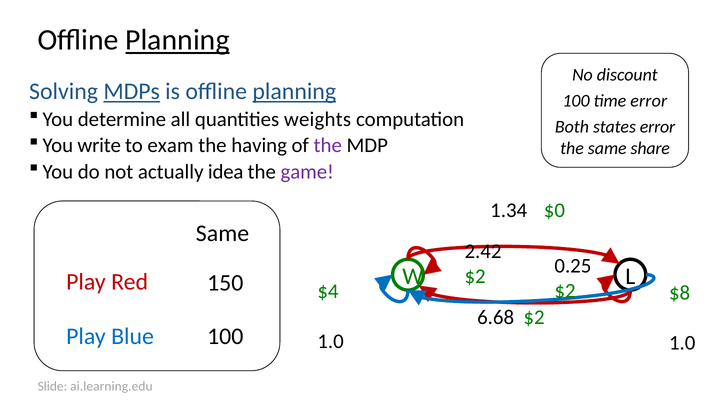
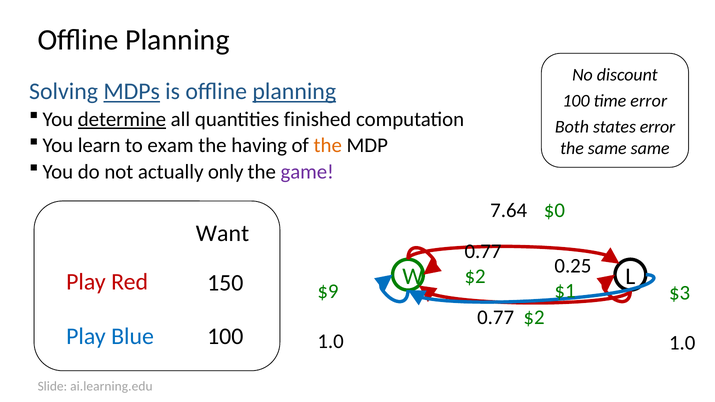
Planning at (177, 40) underline: present -> none
determine underline: none -> present
weights: weights -> finished
write: write -> learn
the at (328, 145) colour: purple -> orange
same share: share -> same
idea: idea -> only
1.34: 1.34 -> 7.64
Same at (222, 234): Same -> Want
2.42 at (483, 251): 2.42 -> 0.77
$2 at (565, 291): $2 -> $1
$4: $4 -> $9
$8: $8 -> $3
6.68 at (496, 318): 6.68 -> 0.77
